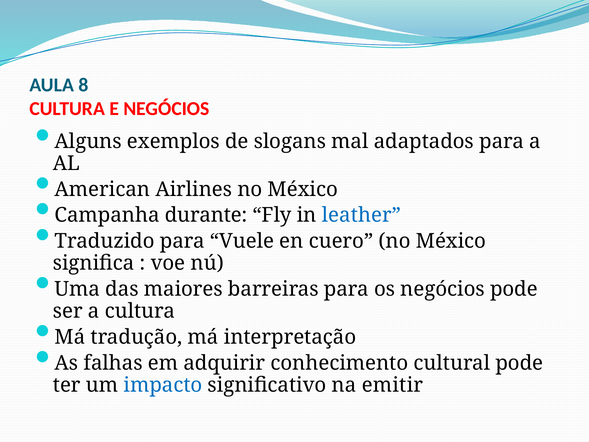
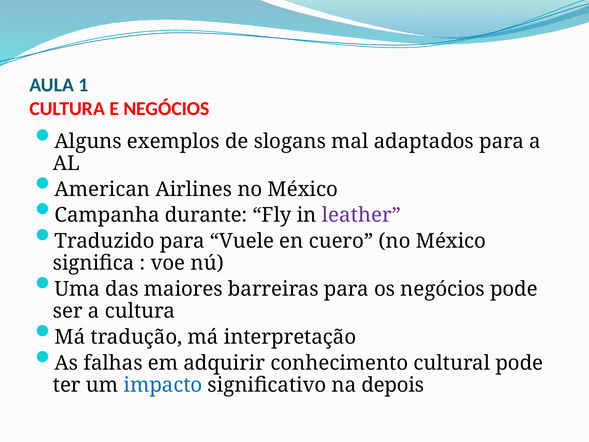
8: 8 -> 1
leather colour: blue -> purple
emitir: emitir -> depois
